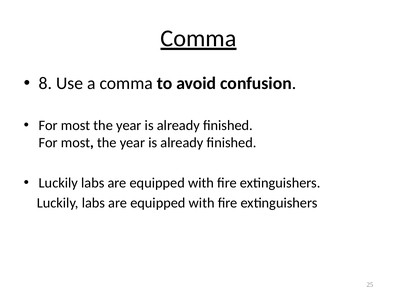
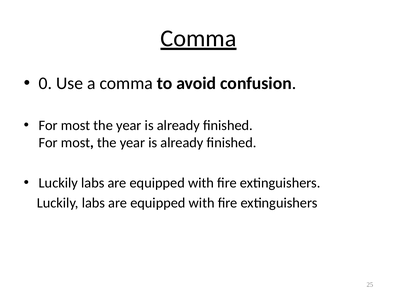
8: 8 -> 0
